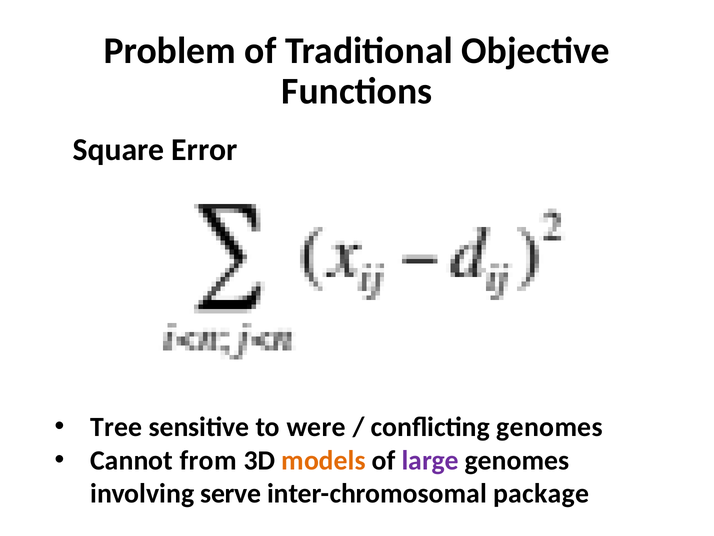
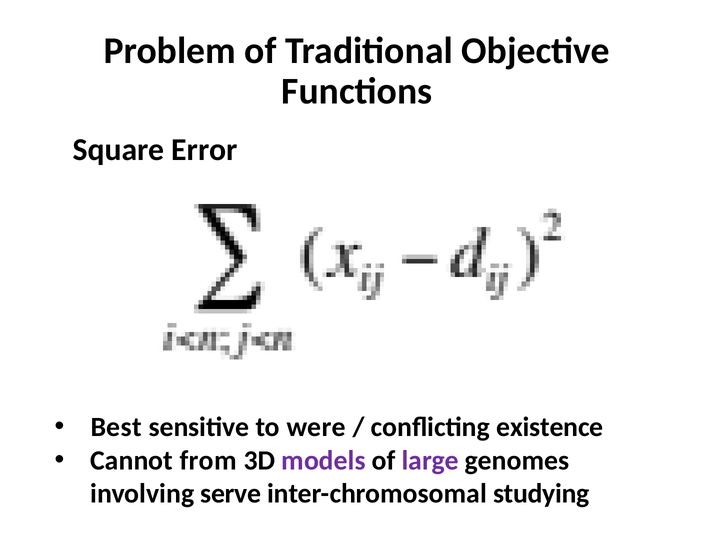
Tree: Tree -> Best
conflicting genomes: genomes -> existence
models colour: orange -> purple
package: package -> studying
